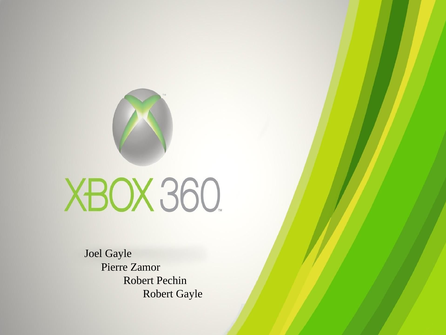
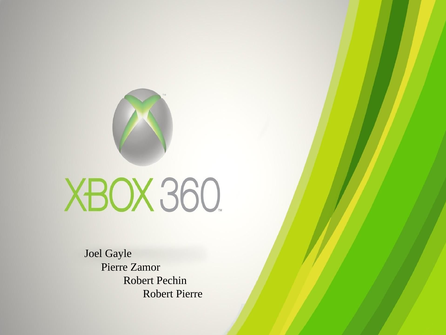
Robert Gayle: Gayle -> Pierre
